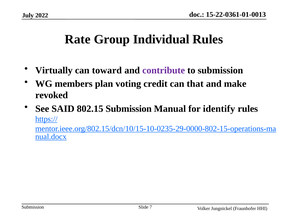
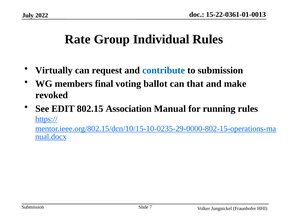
toward: toward -> request
contribute colour: purple -> blue
plan: plan -> final
credit: credit -> ballot
SAID: SAID -> EDIT
802.15 Submission: Submission -> Association
identify: identify -> running
